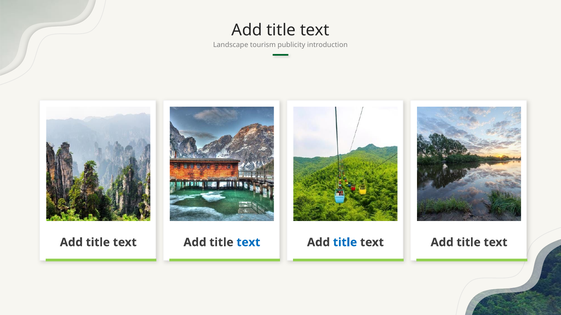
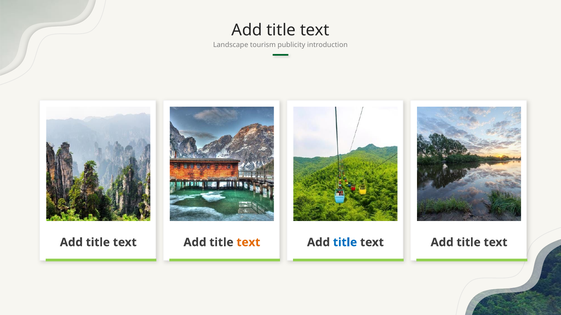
text at (248, 243) colour: blue -> orange
